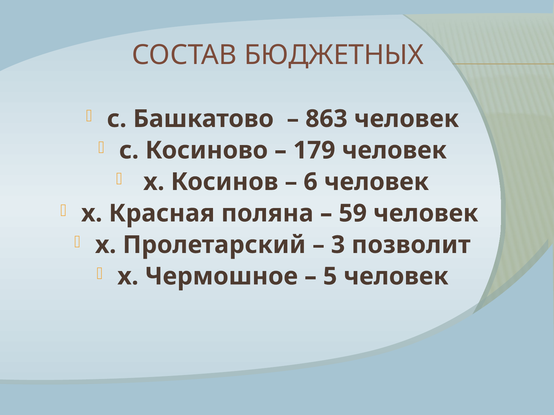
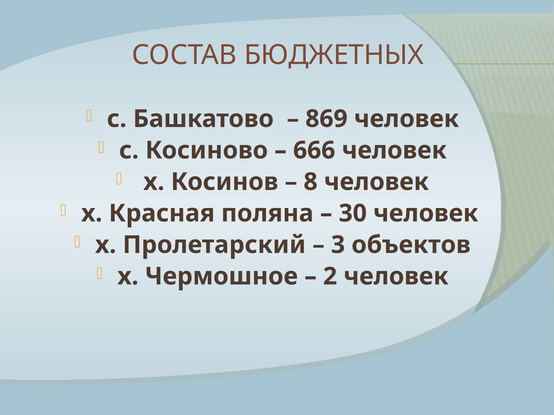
863: 863 -> 869
179: 179 -> 666
6: 6 -> 8
59: 59 -> 30
позволит: позволит -> объектов
5: 5 -> 2
